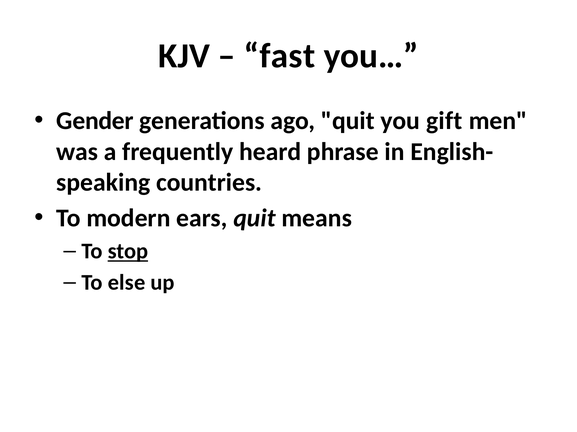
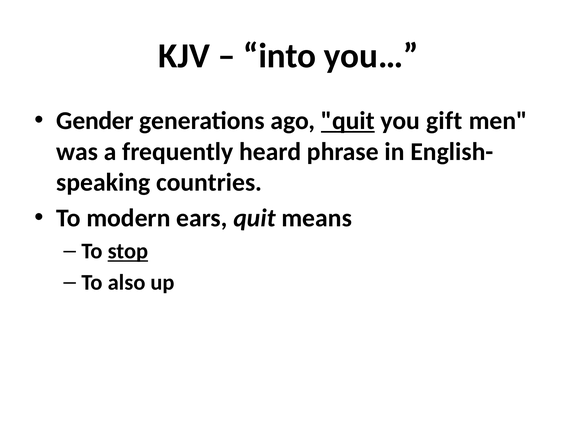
fast: fast -> into
quit at (348, 121) underline: none -> present
else: else -> also
